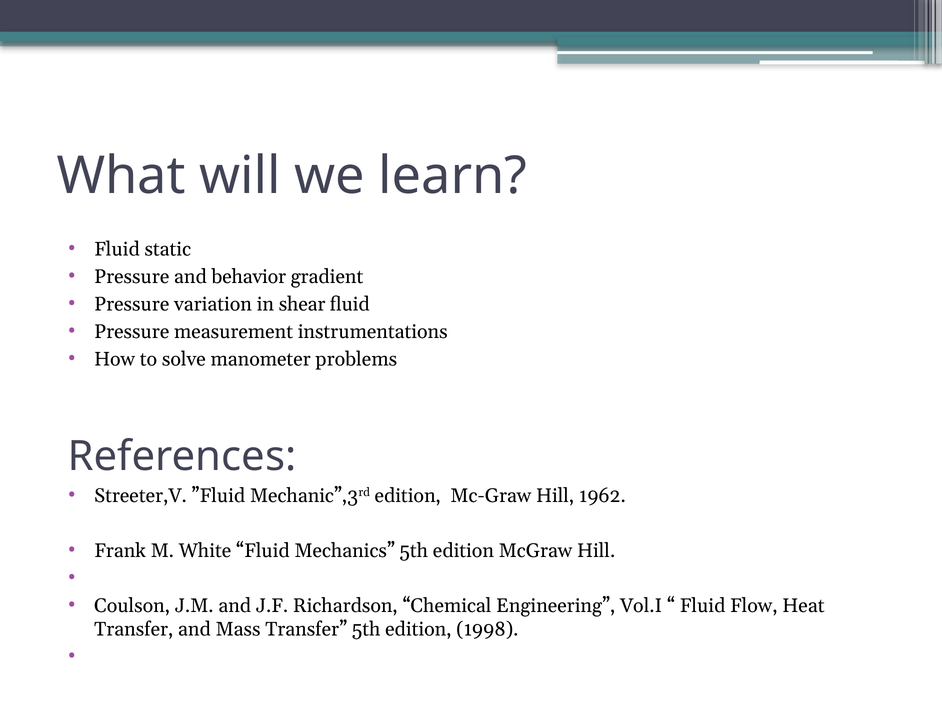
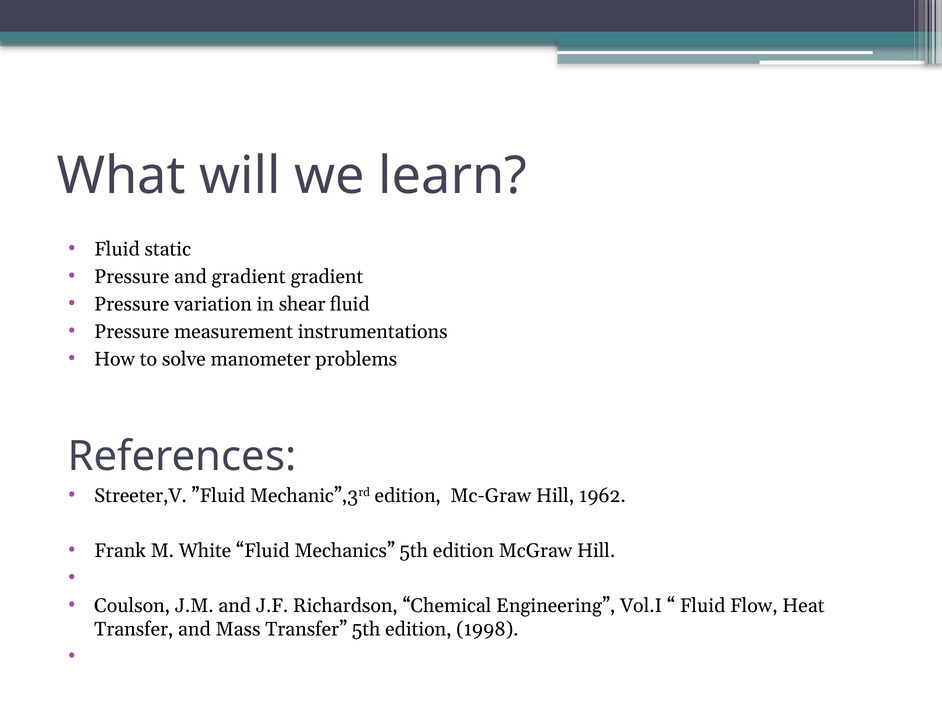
and behavior: behavior -> gradient
